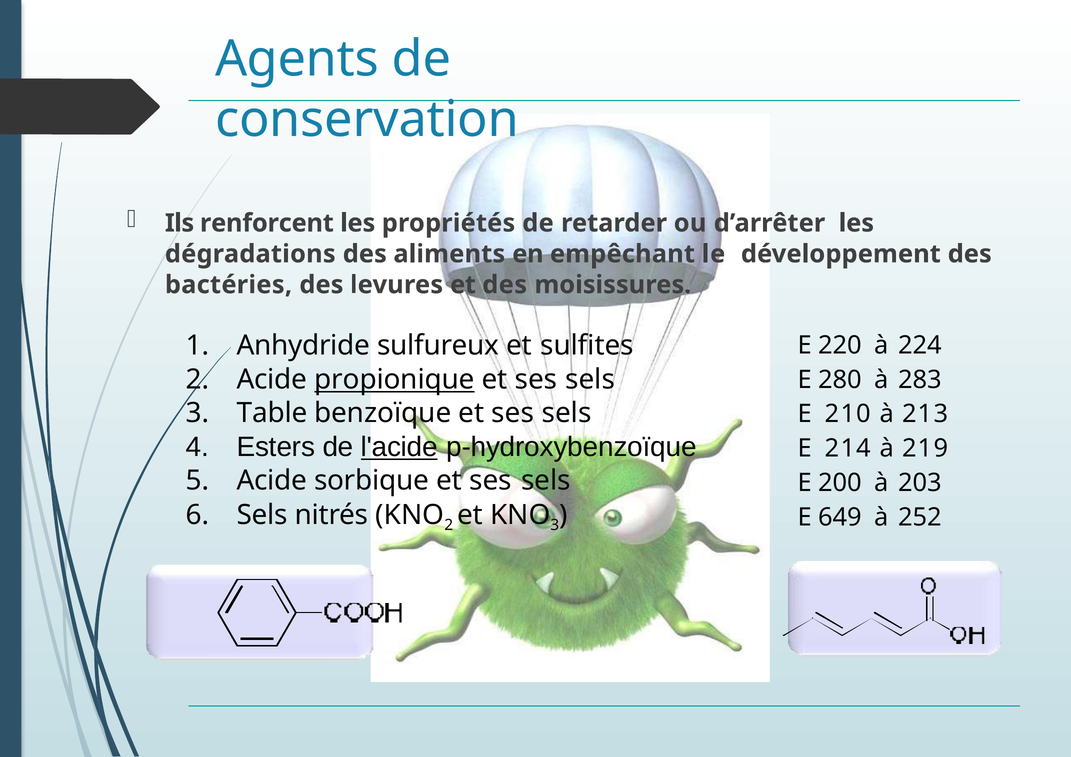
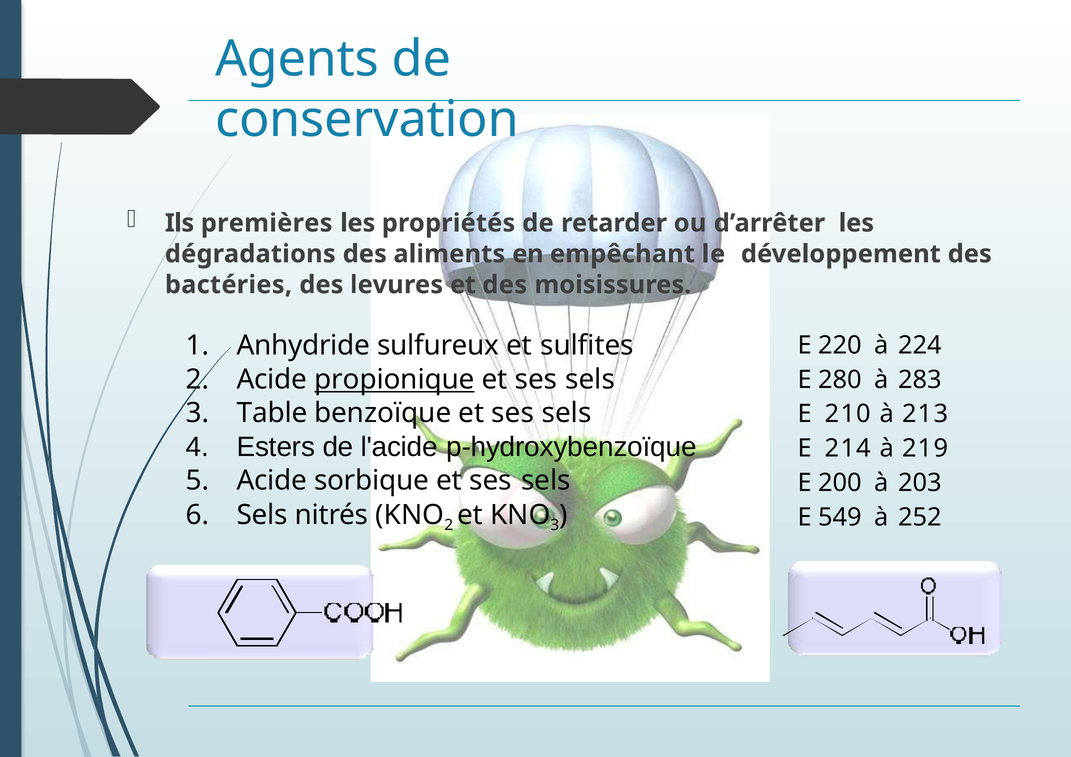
renforcent: renforcent -> premières
l'acide underline: present -> none
649: 649 -> 549
